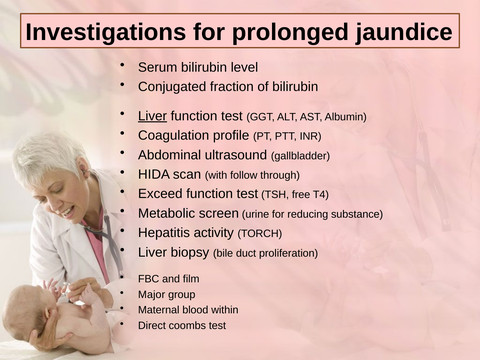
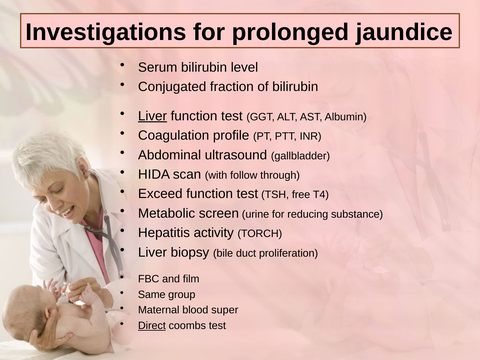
Major: Major -> Same
within: within -> super
Direct underline: none -> present
